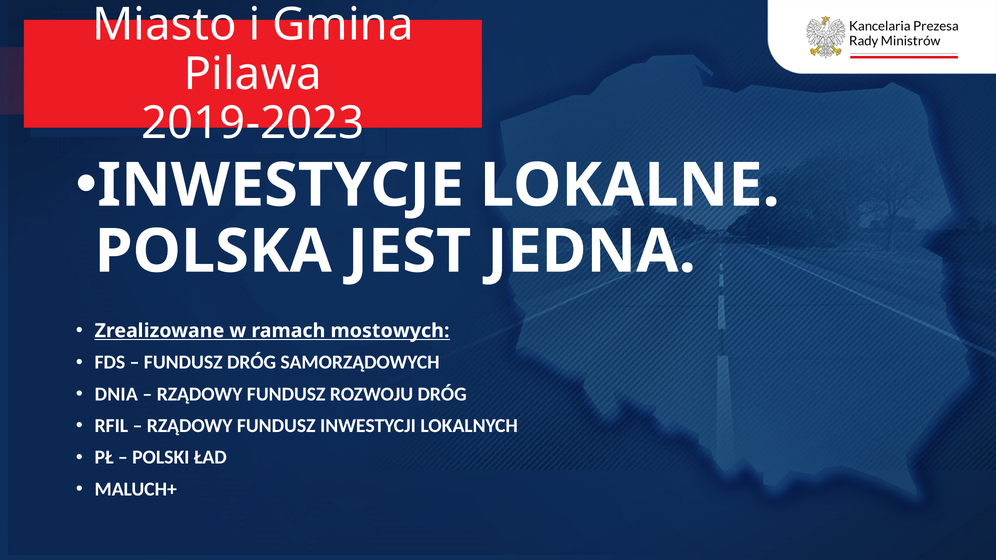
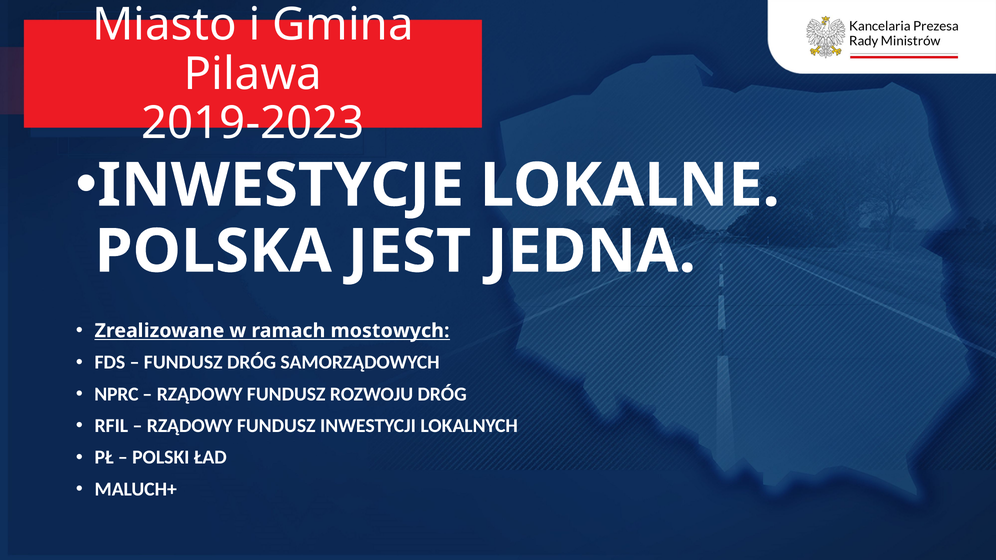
DNIA: DNIA -> NPRC
